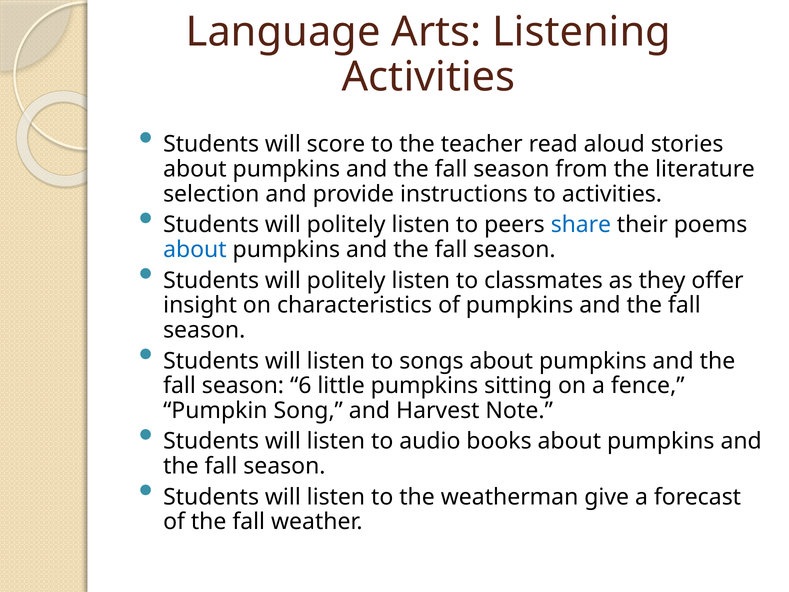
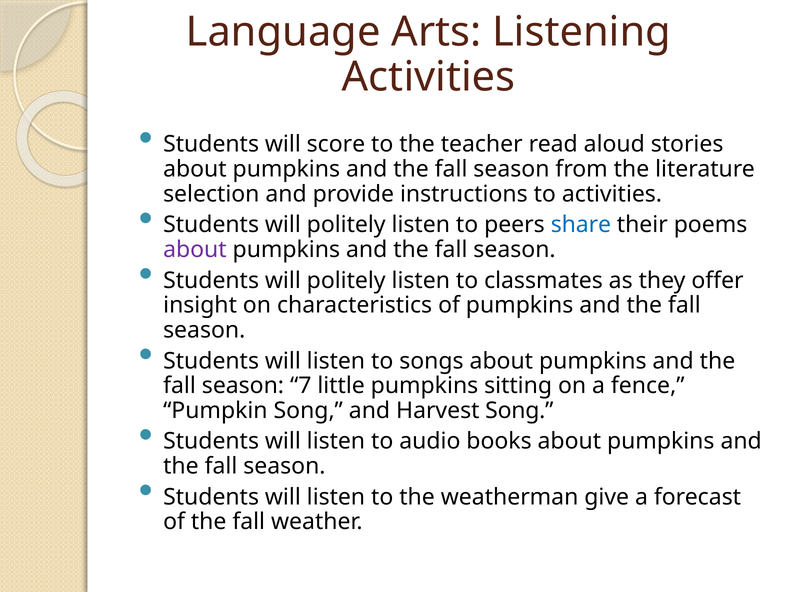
about at (195, 250) colour: blue -> purple
6: 6 -> 7
Harvest Note: Note -> Song
